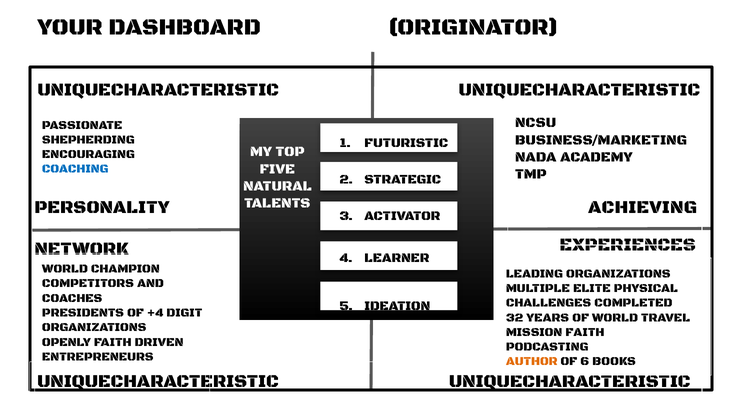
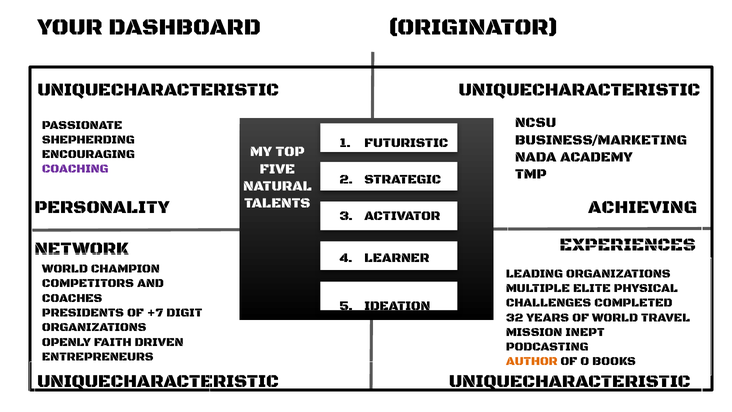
COACHING colour: blue -> purple
+4: +4 -> +7
MISSION FAITH: FAITH -> INEPT
6: 6 -> 0
